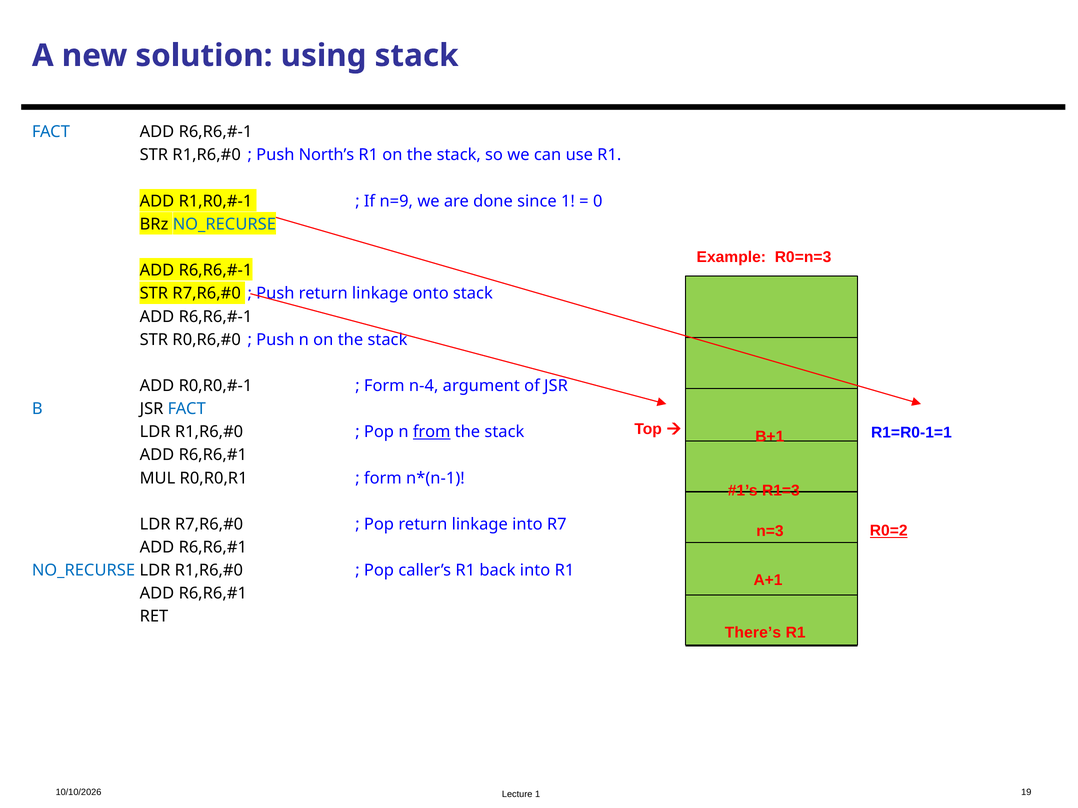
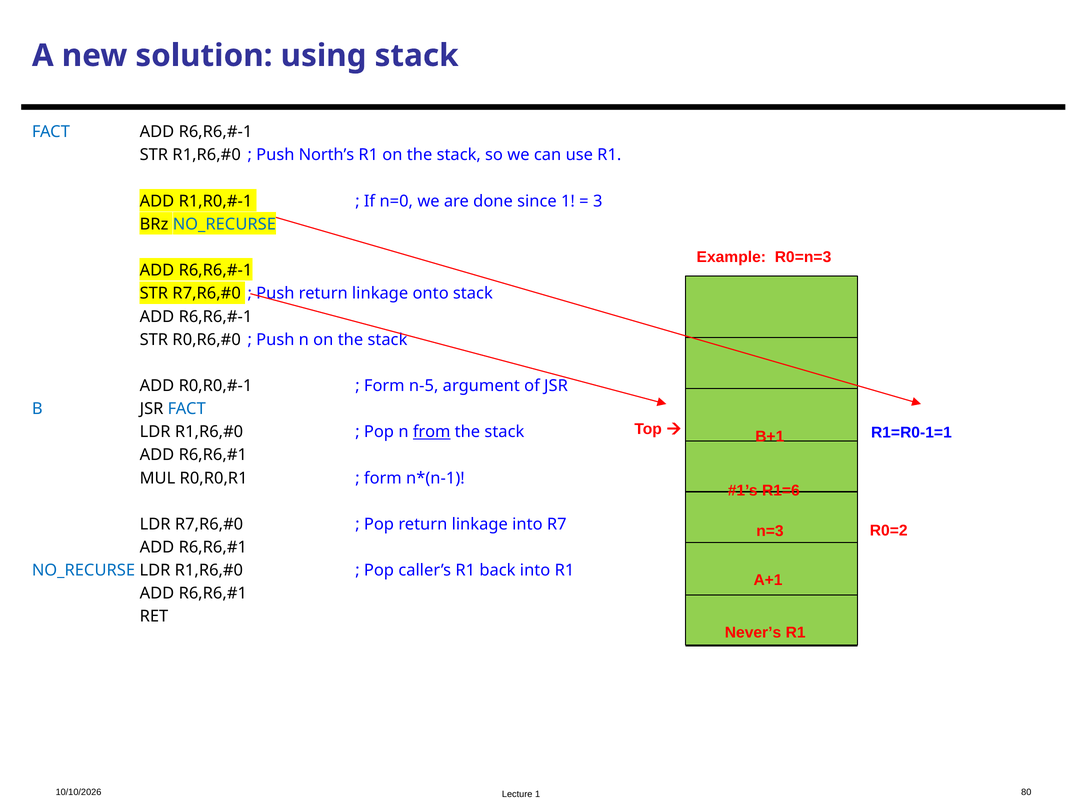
n=9: n=9 -> n=0
0: 0 -> 3
n-4: n-4 -> n-5
R1=3: R1=3 -> R1=6
R0=2 underline: present -> none
There’s: There’s -> Never’s
19: 19 -> 80
